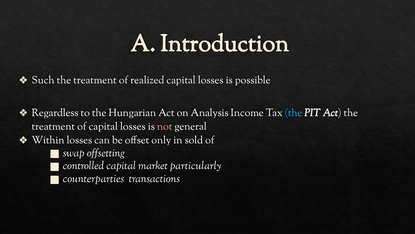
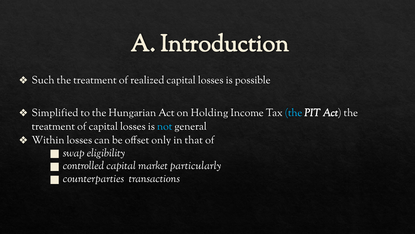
Regardless: Regardless -> Simplified
Analysis: Analysis -> Holding
not colour: pink -> light blue
sold: sold -> that
offsetting: offsetting -> eligibility
